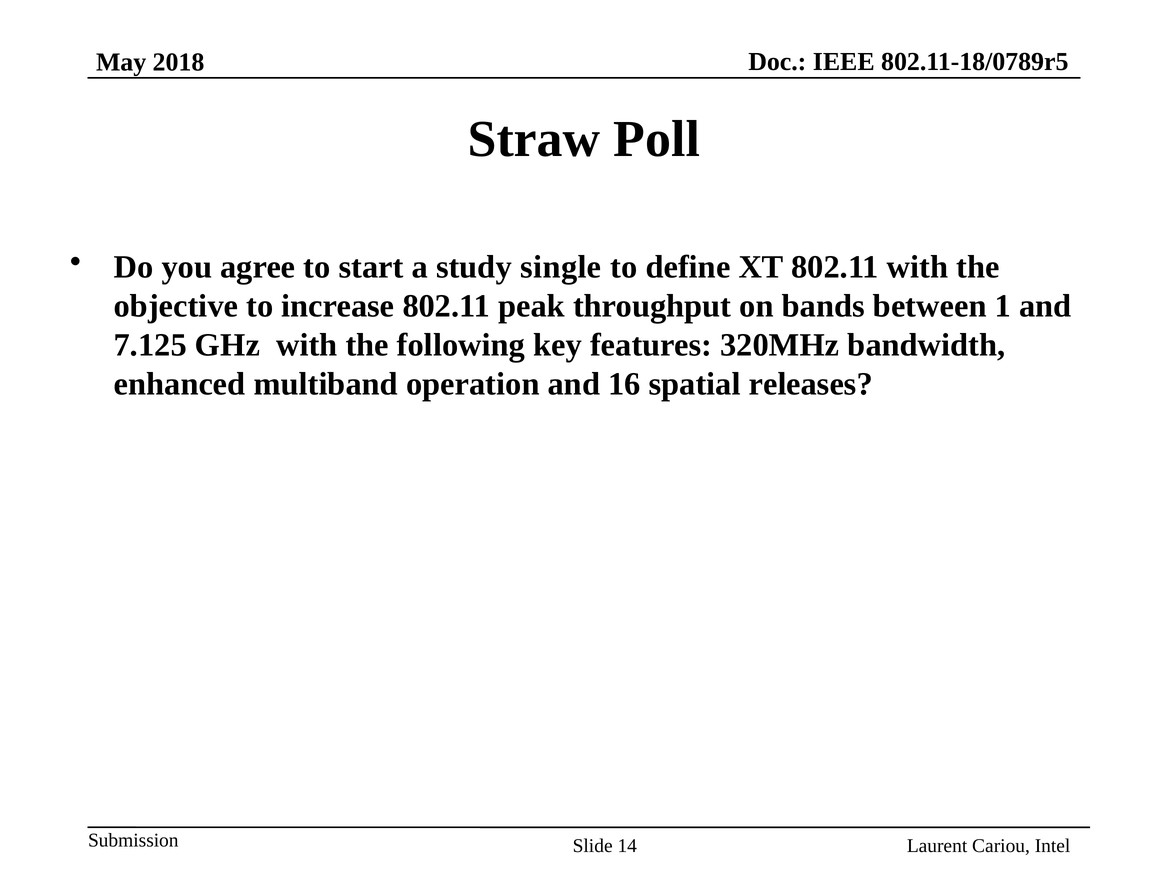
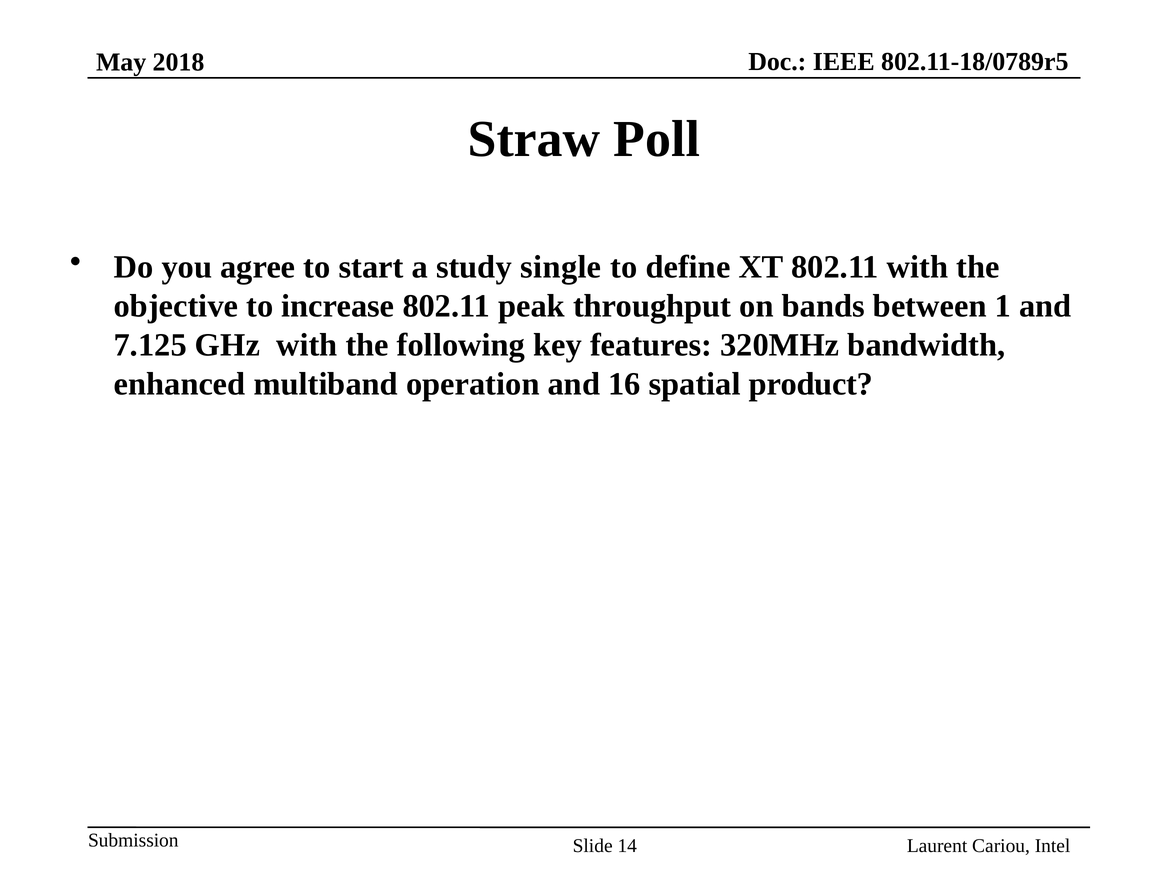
releases: releases -> product
